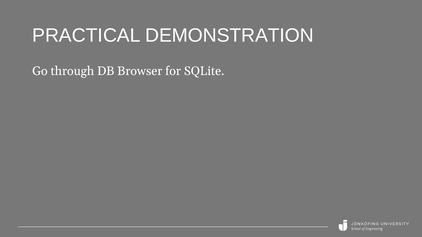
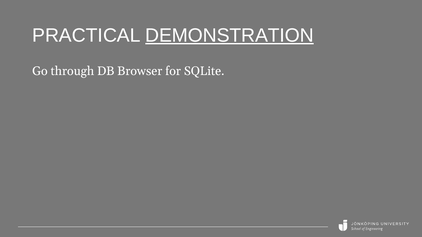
DEMONSTRATION underline: none -> present
